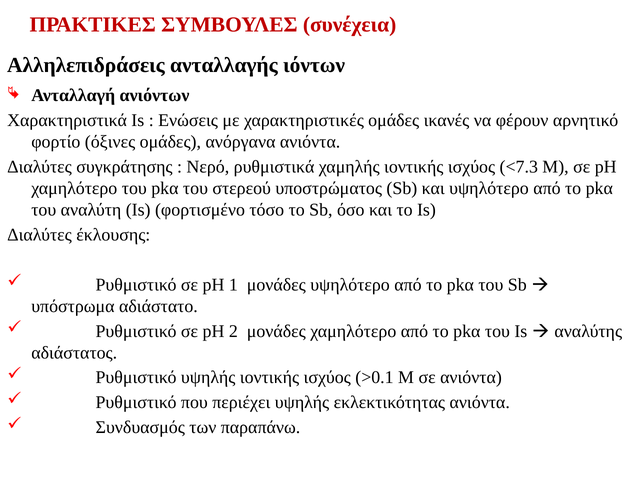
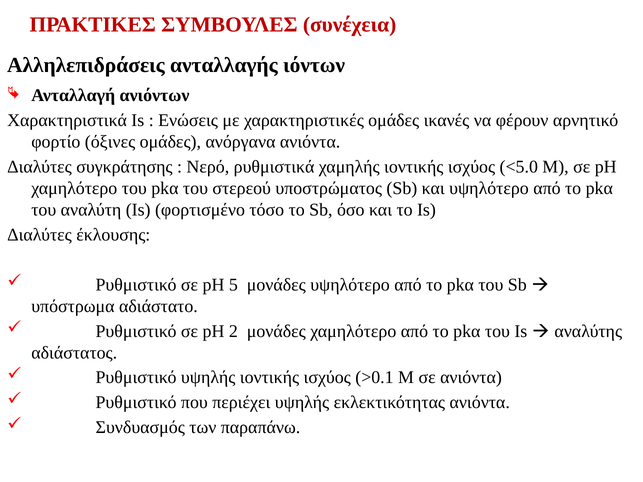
<7.3: <7.3 -> <5.0
1: 1 -> 5
